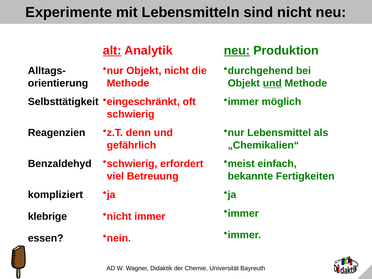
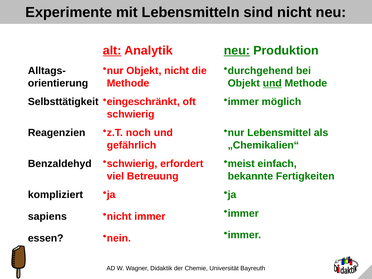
denn: denn -> noch
klebrige: klebrige -> sapiens
